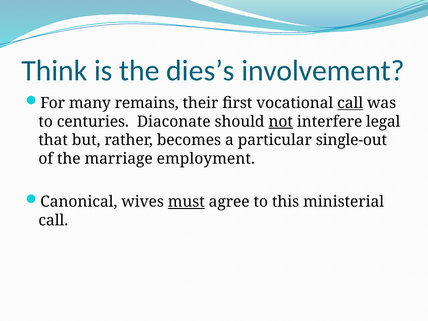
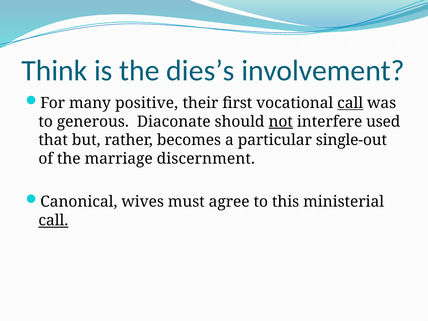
remains: remains -> positive
centuries: centuries -> generous
legal: legal -> used
employment: employment -> discernment
must underline: present -> none
call at (53, 220) underline: none -> present
